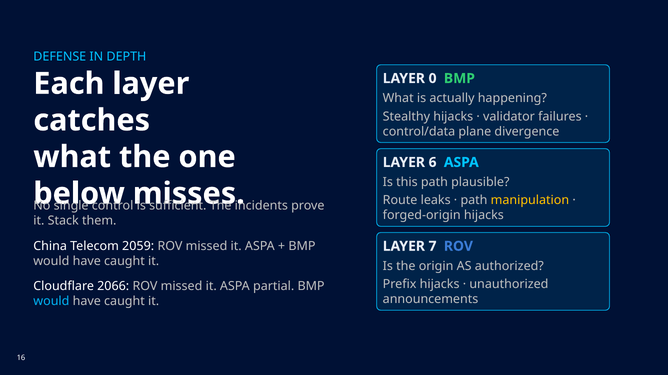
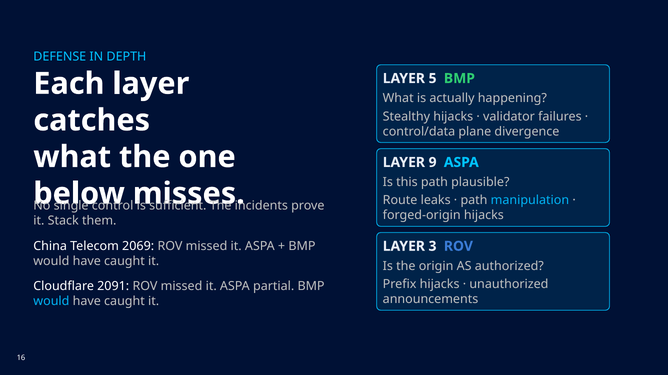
0: 0 -> 5
6: 6 -> 9
manipulation colour: yellow -> light blue
2059: 2059 -> 2069
7: 7 -> 3
2066: 2066 -> 2091
